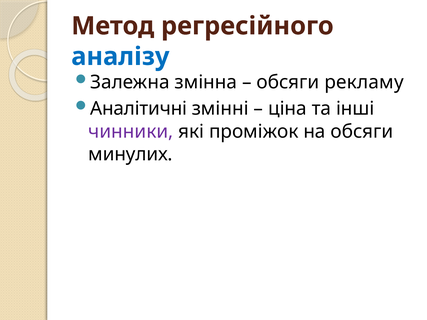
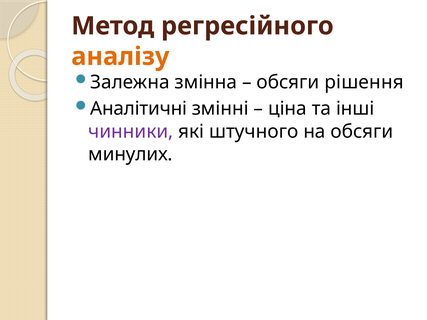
аналізу colour: blue -> orange
рекламу: рекламу -> рішення
проміжок: проміжок -> штучного
